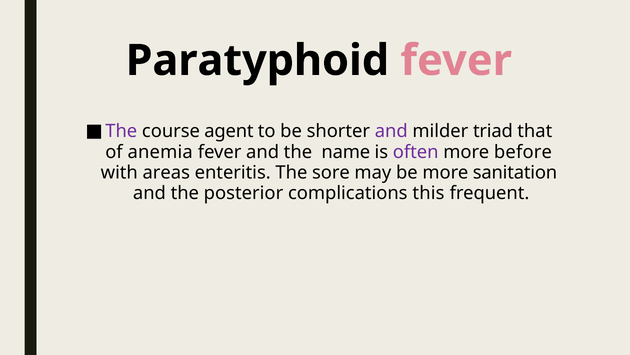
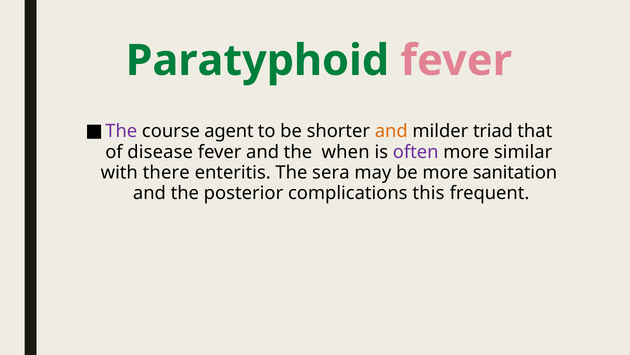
Paratyphoid colour: black -> green
and at (391, 131) colour: purple -> orange
anemia: anemia -> disease
name: name -> when
before: before -> similar
areas: areas -> there
sore: sore -> sera
